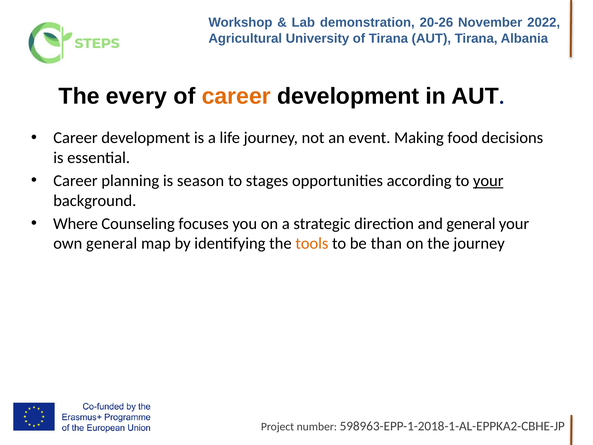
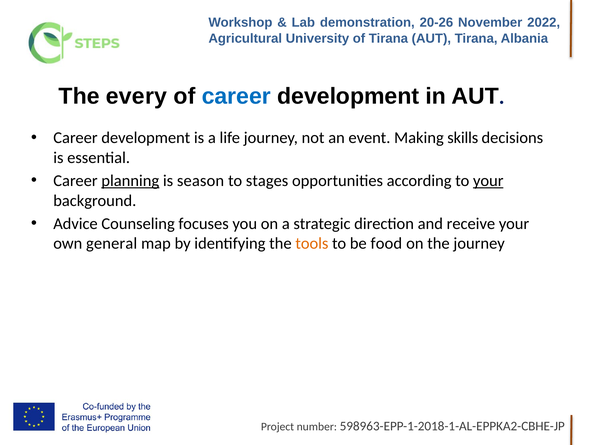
career at (236, 96) colour: orange -> blue
food: food -> skills
planning underline: none -> present
Where: Where -> Advice
and general: general -> receive
than: than -> food
